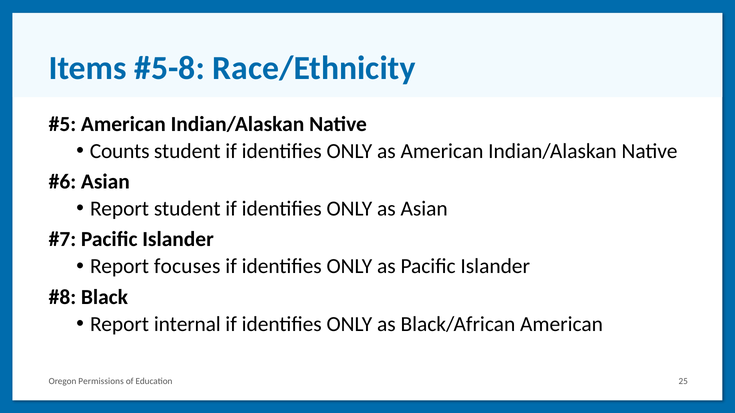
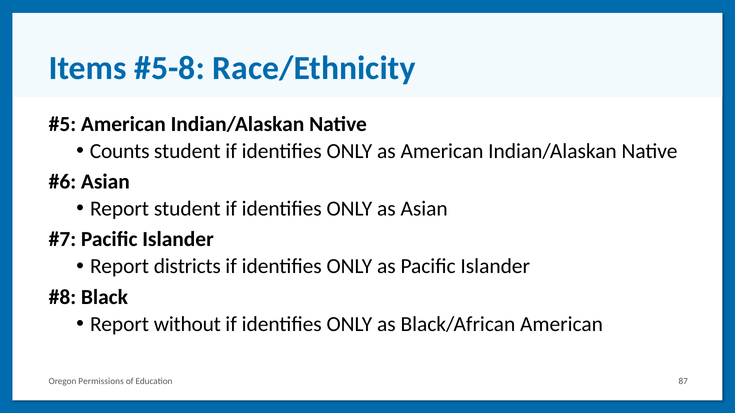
focuses: focuses -> districts
internal: internal -> without
25: 25 -> 87
